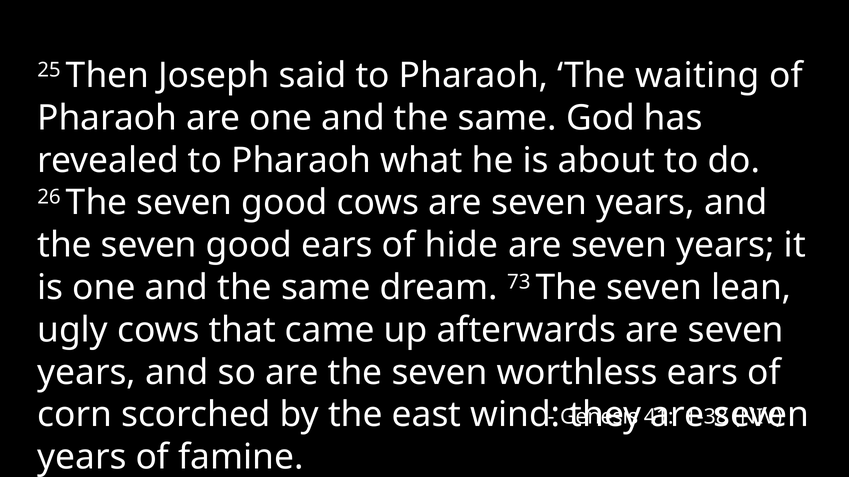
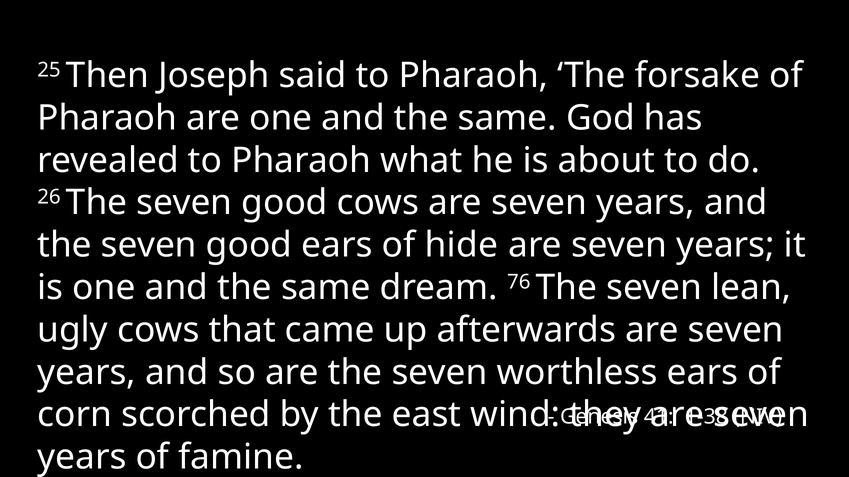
waiting: waiting -> forsake
73: 73 -> 76
